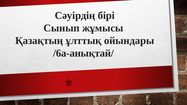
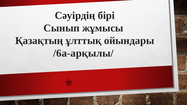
/6а-анықтай/: /6а-анықтай/ -> /6а-арқылы/
